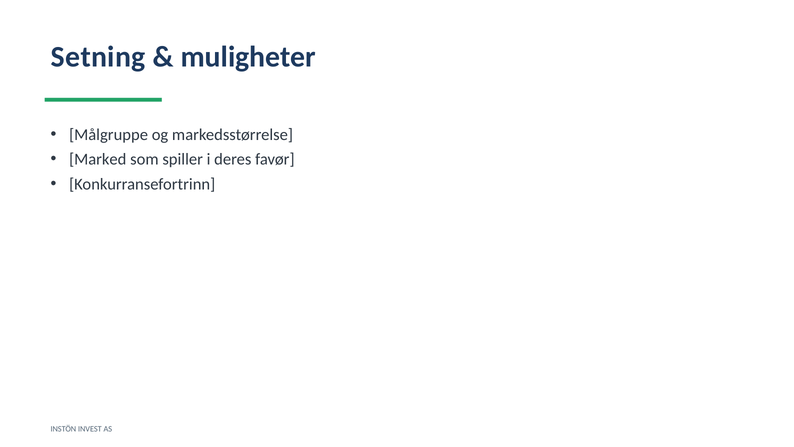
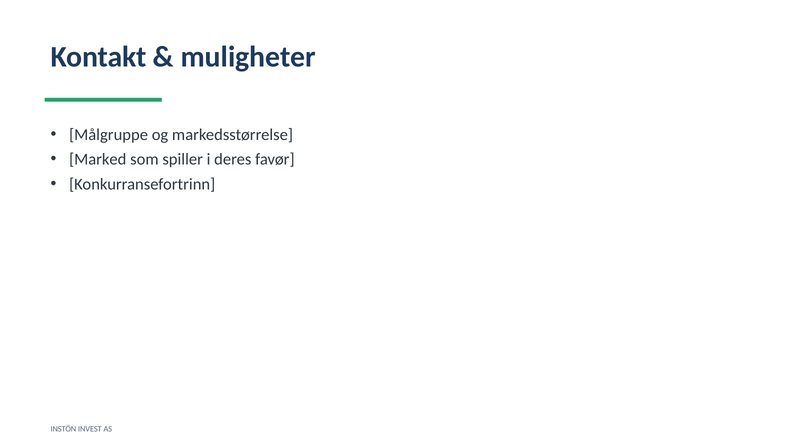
Setning: Setning -> Kontakt
